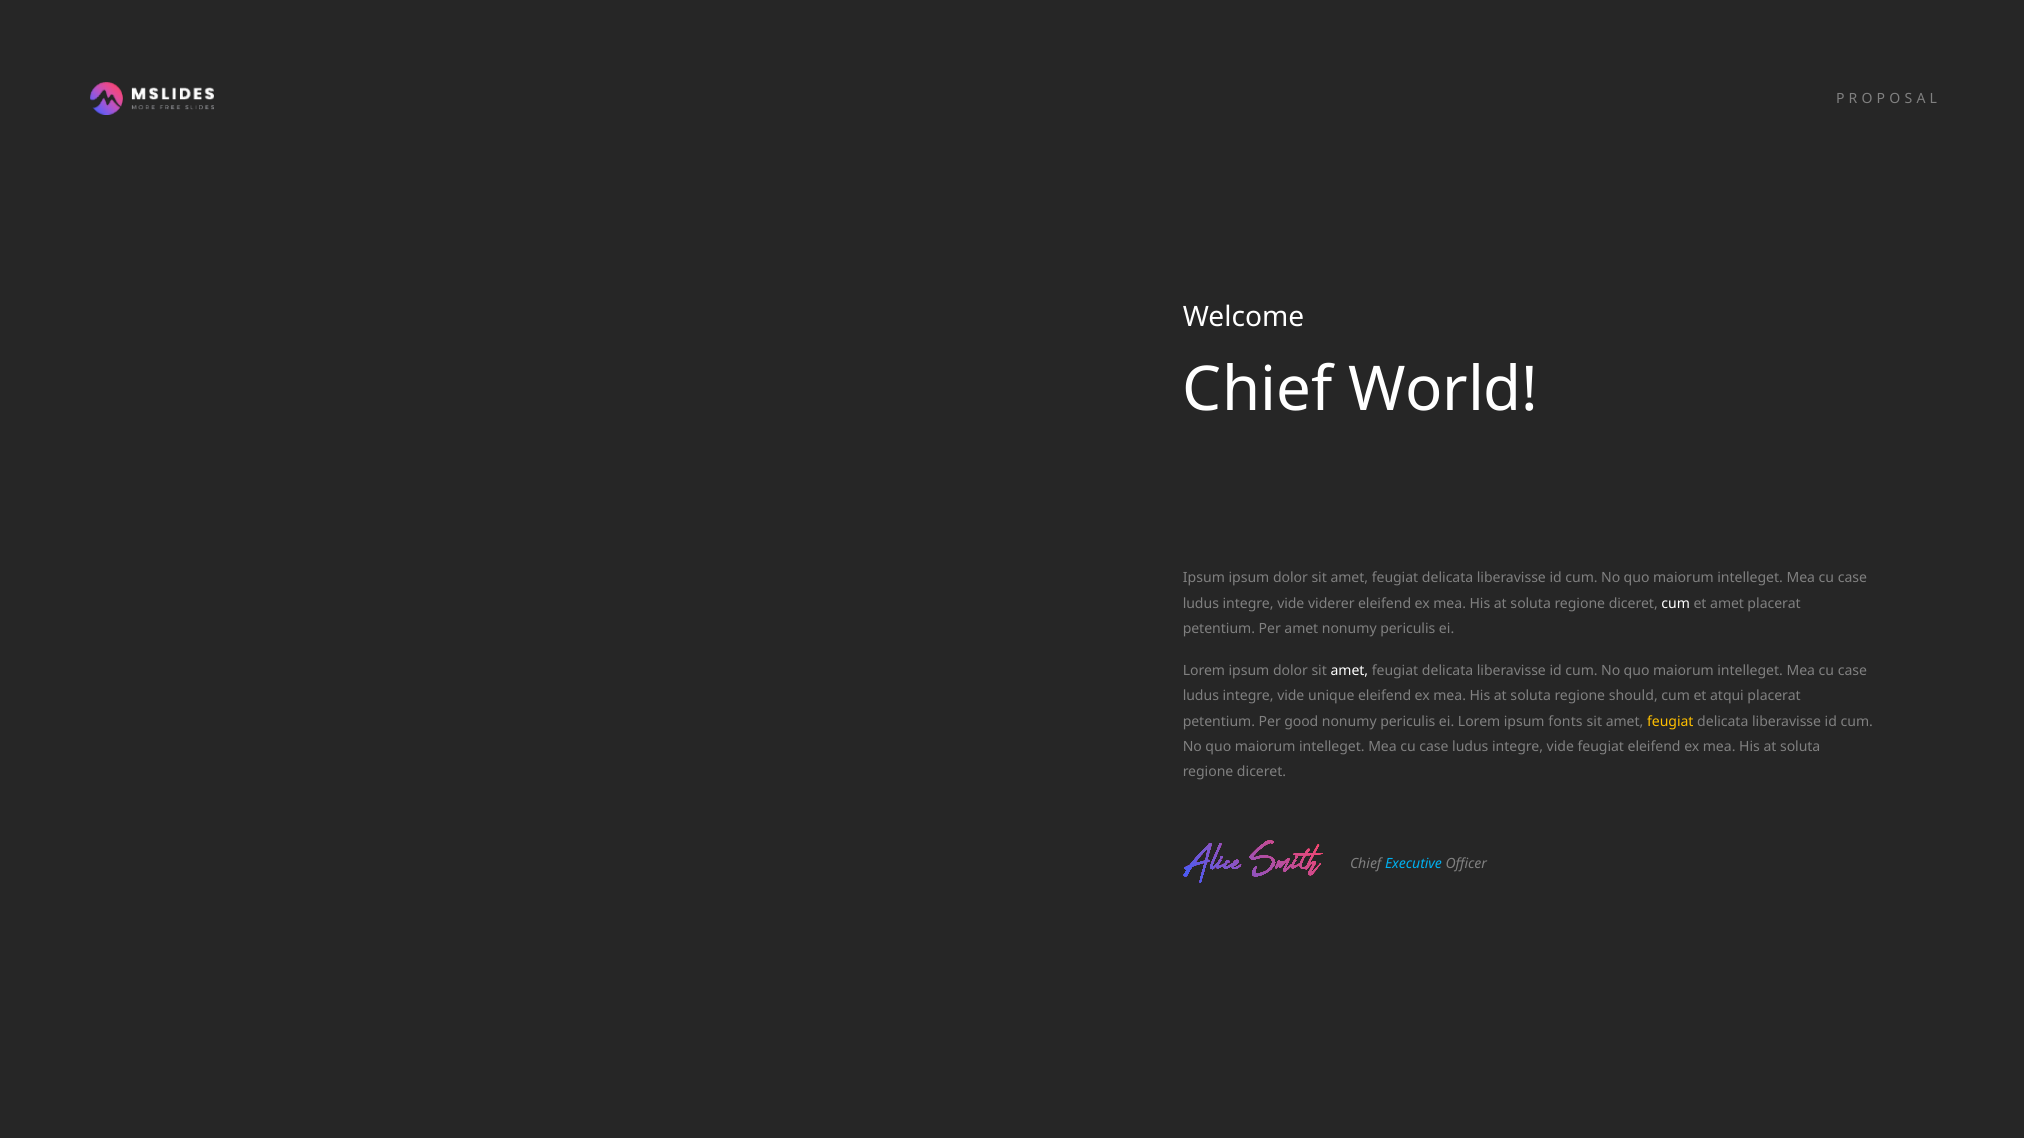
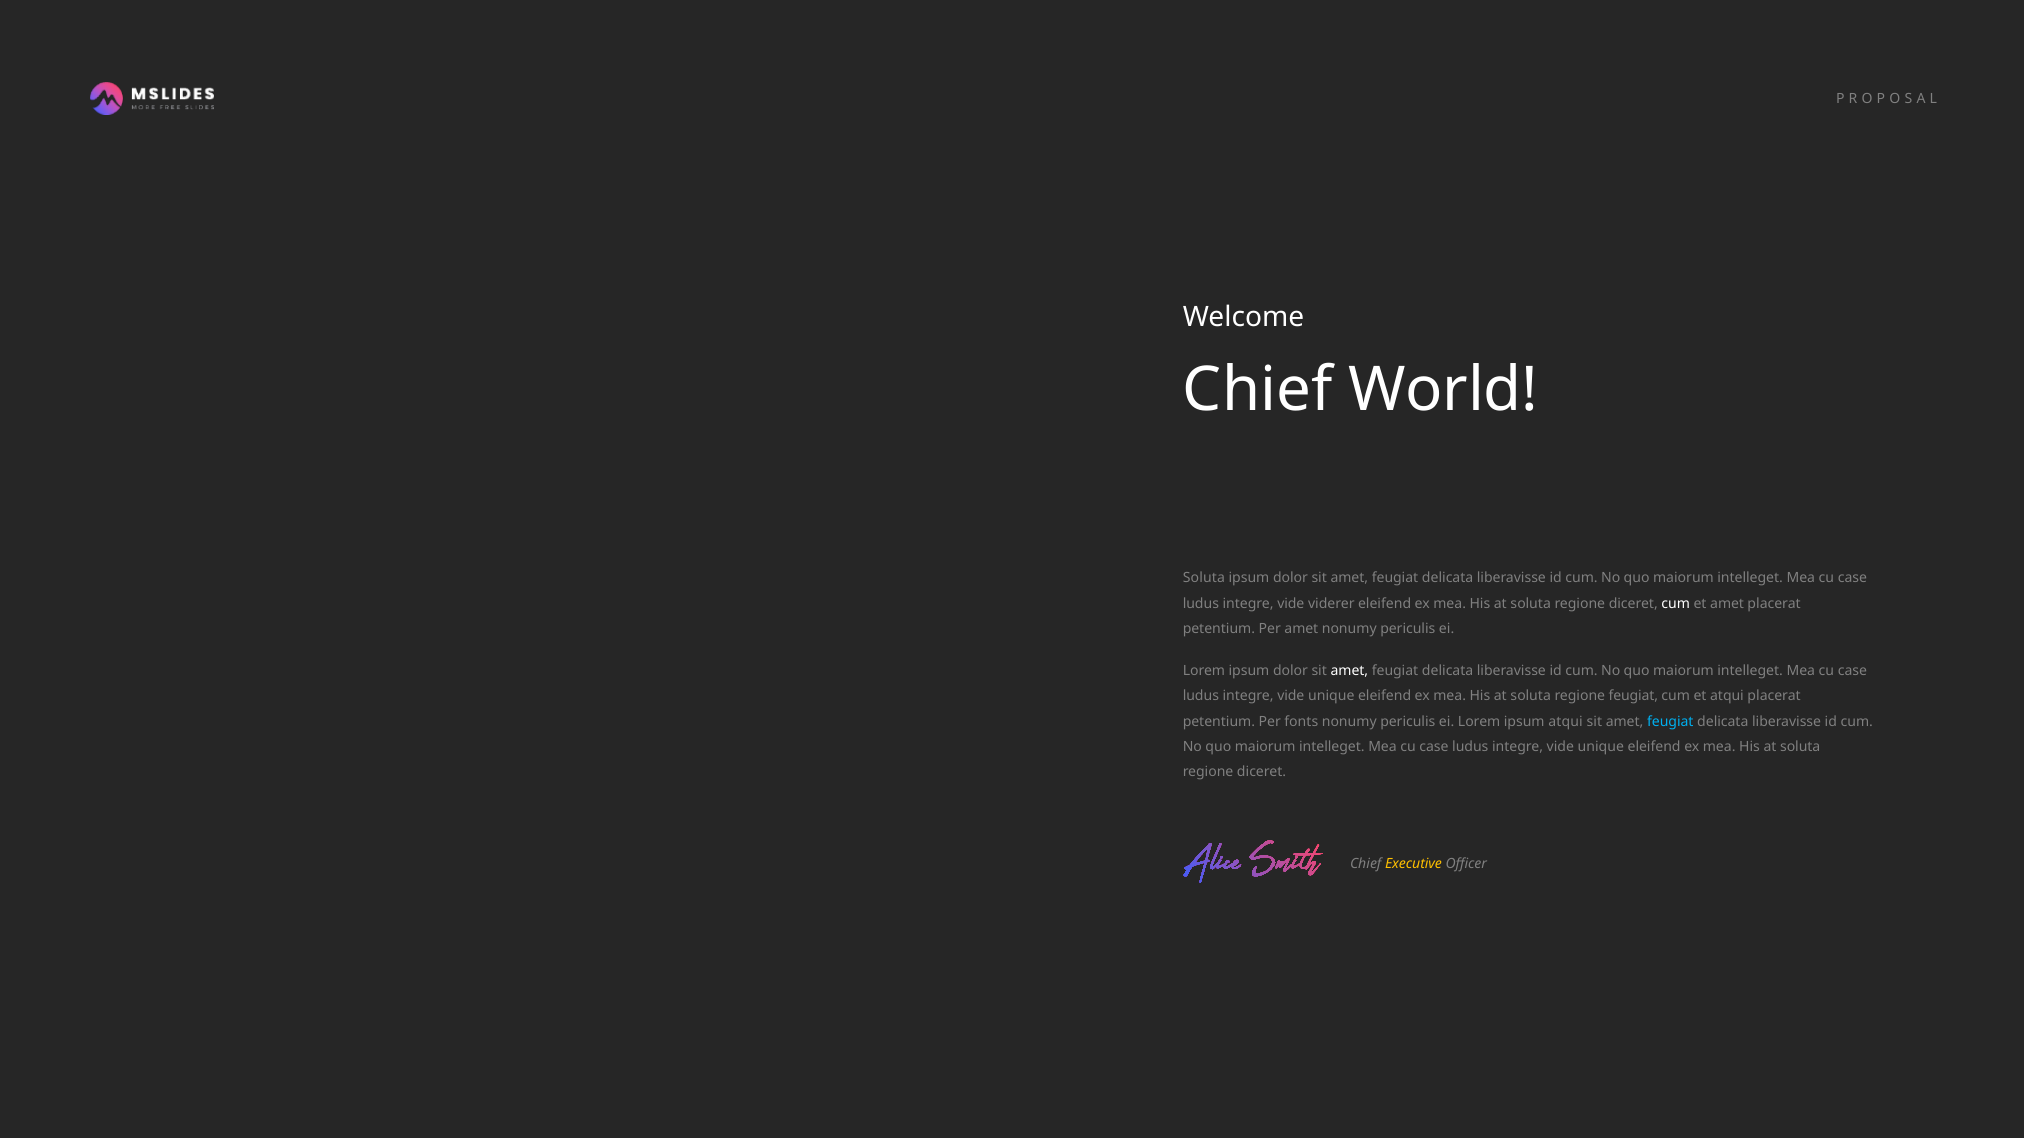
Ipsum at (1204, 578): Ipsum -> Soluta
regione should: should -> feugiat
good: good -> fonts
ipsum fonts: fonts -> atqui
feugiat at (1670, 722) colour: yellow -> light blue
feugiat at (1601, 747): feugiat -> unique
Executive colour: light blue -> yellow
